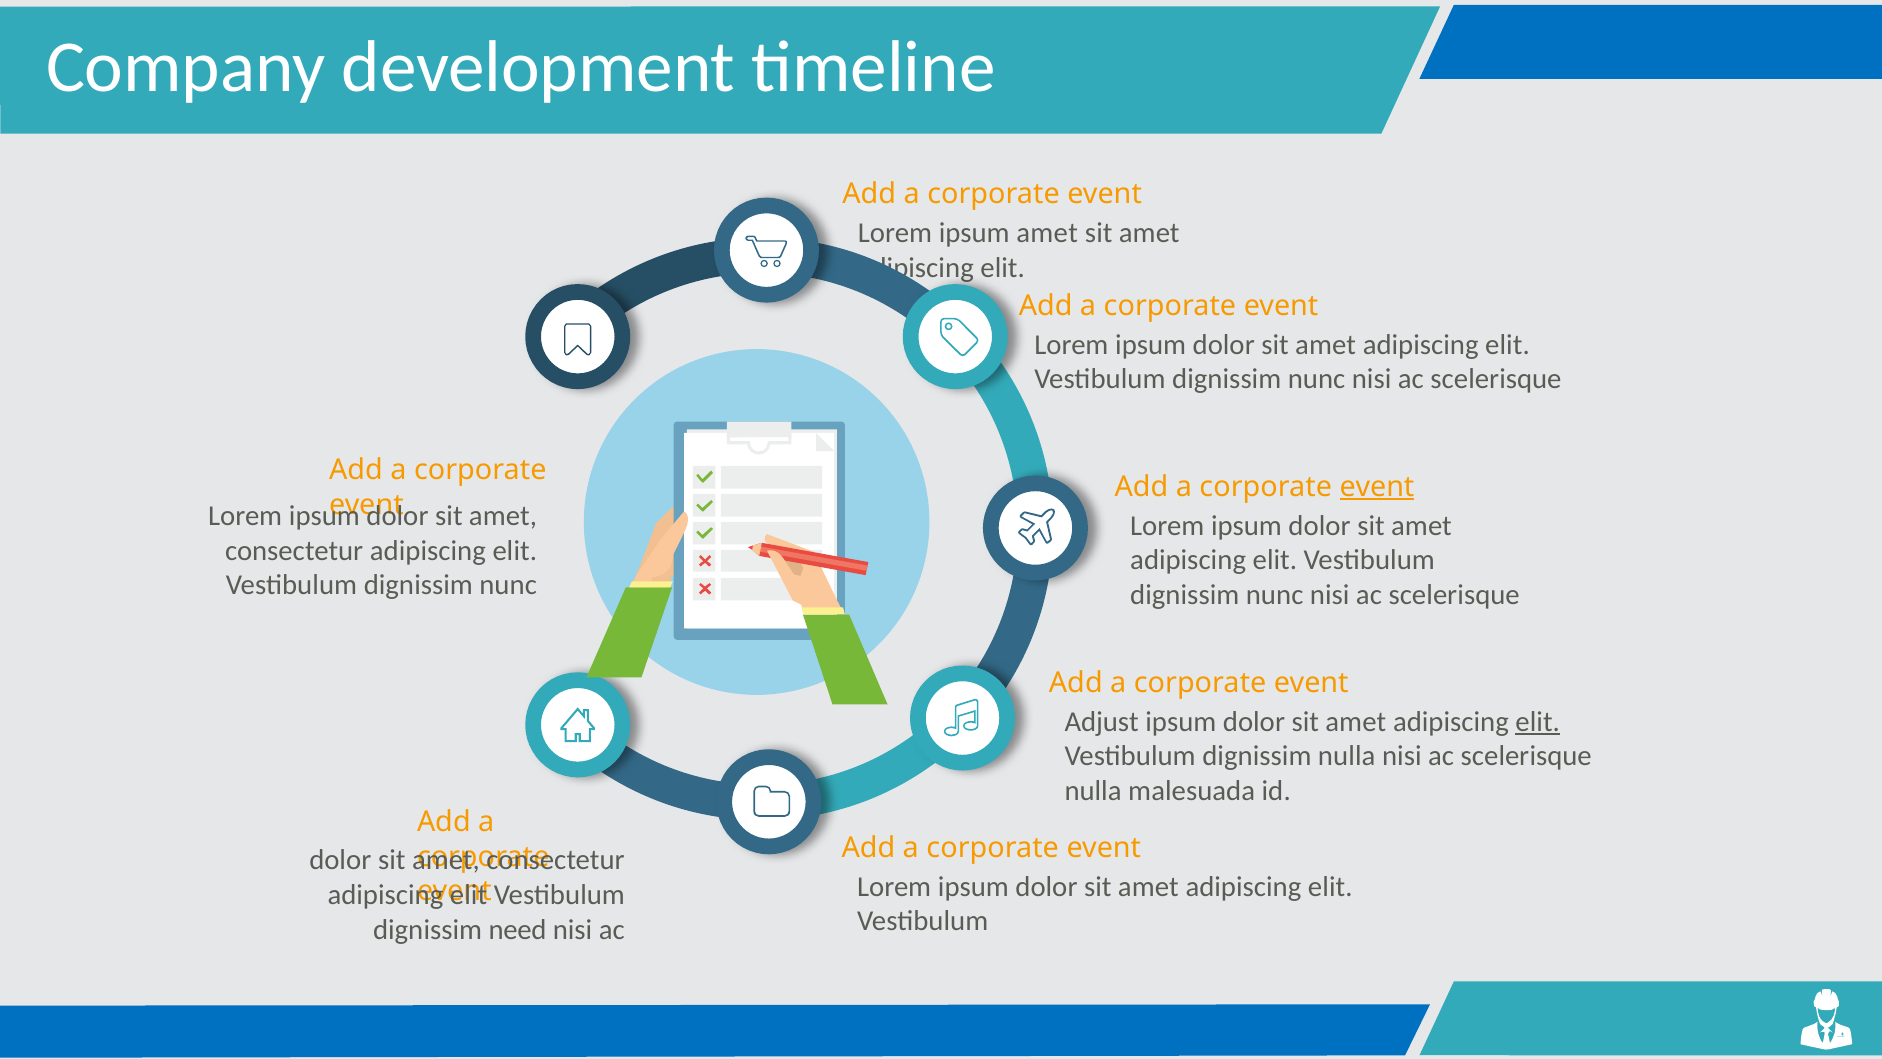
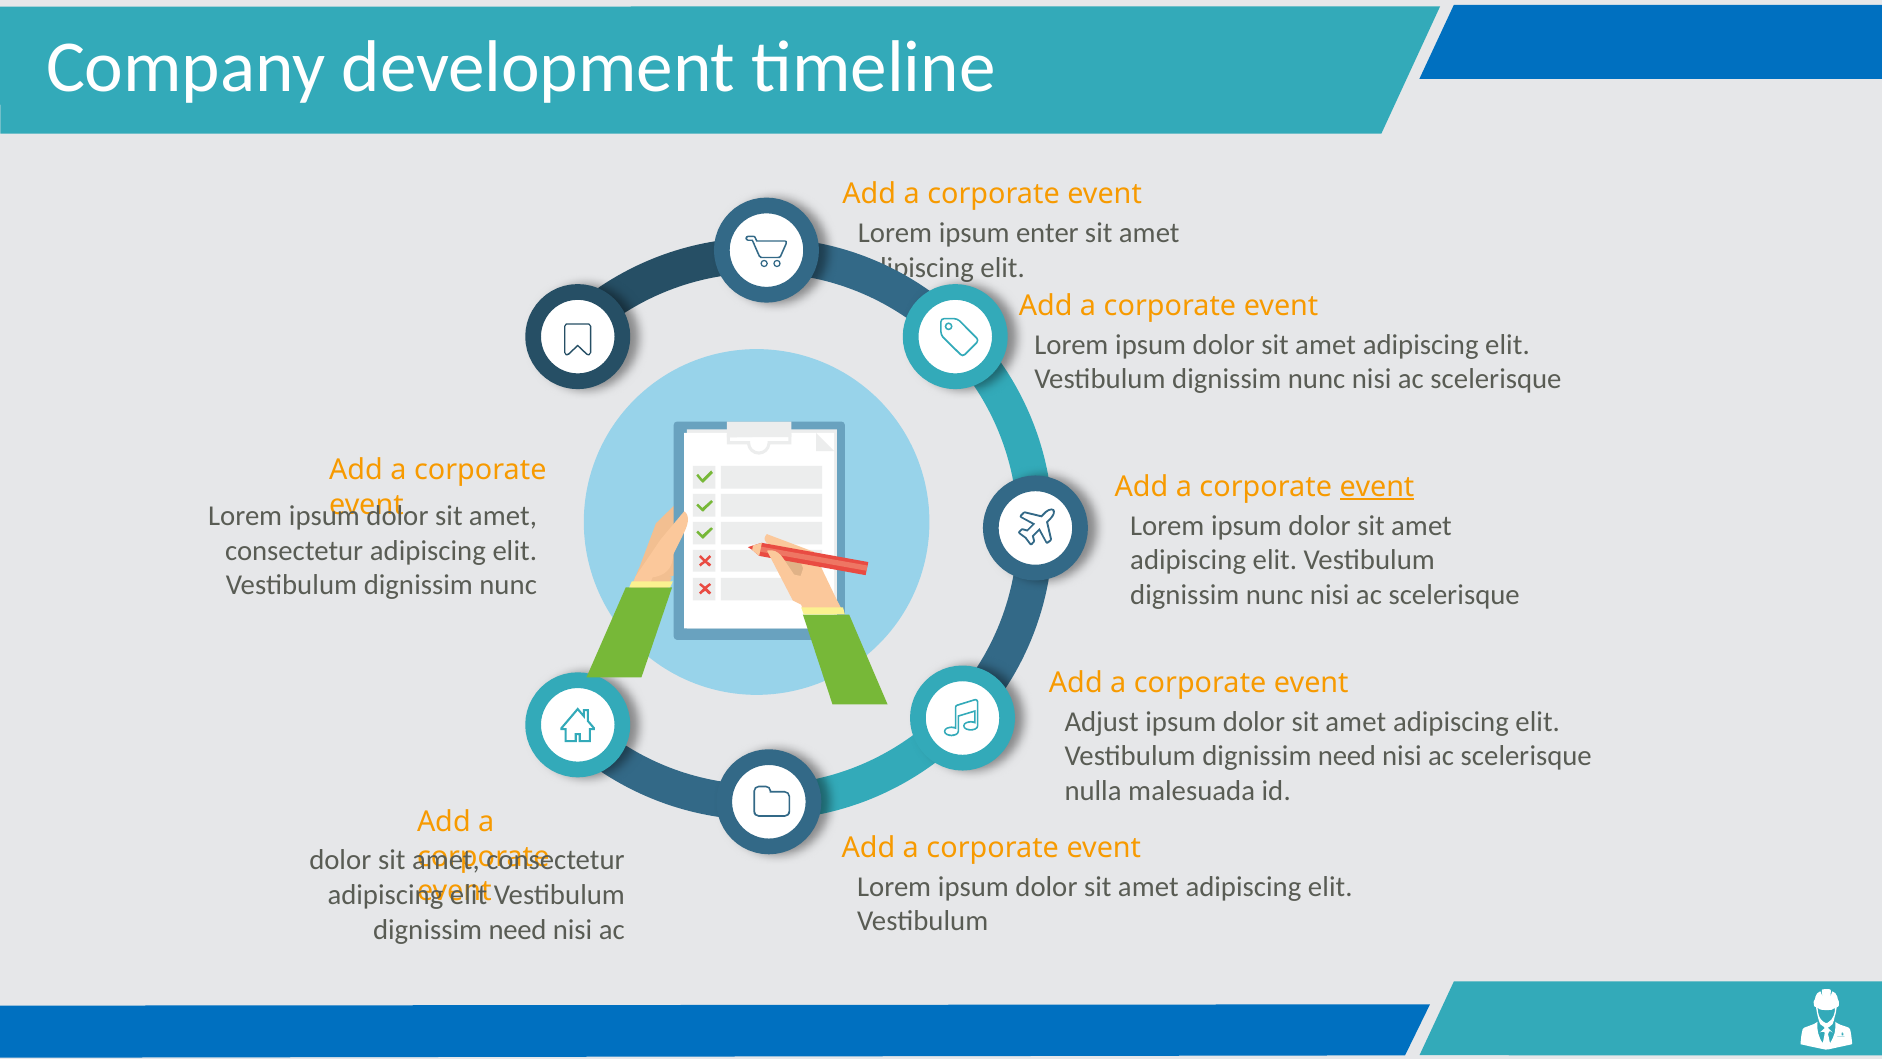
ipsum amet: amet -> enter
elit at (1538, 722) underline: present -> none
nulla at (1347, 756): nulla -> need
